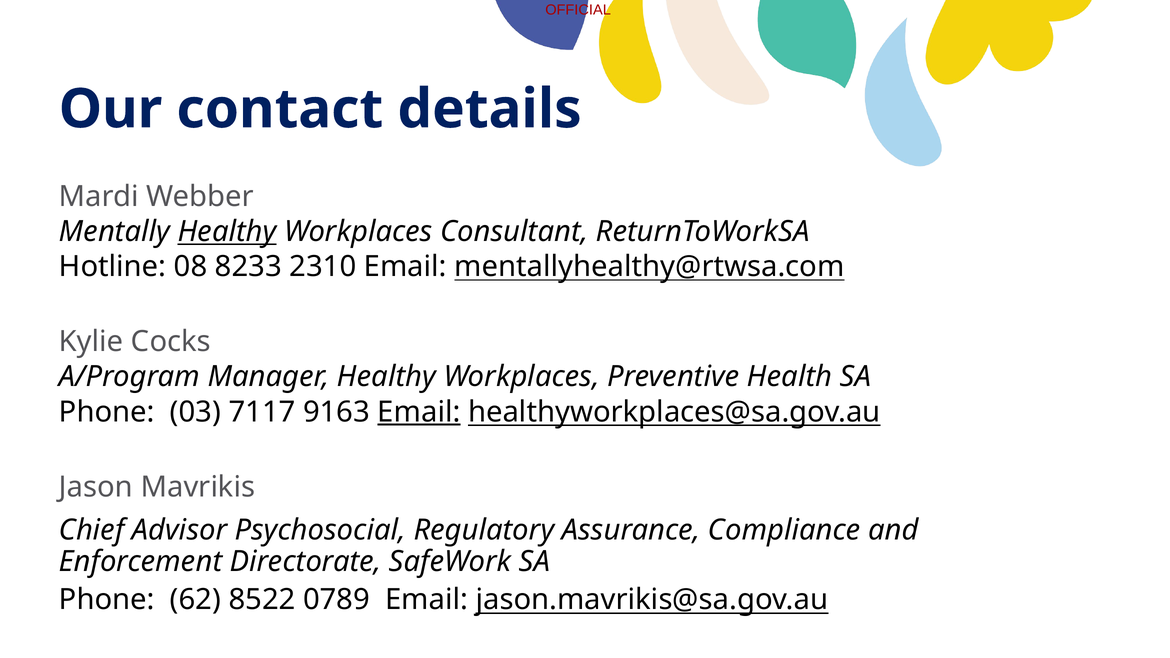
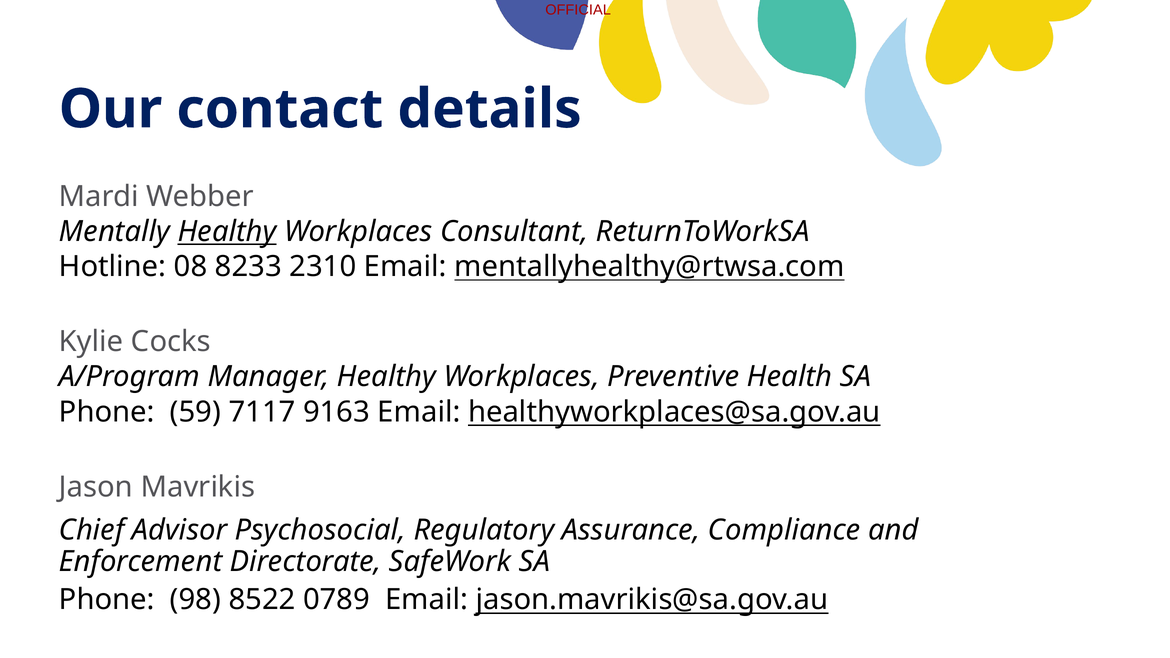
03: 03 -> 59
Email at (419, 412) underline: present -> none
62: 62 -> 98
